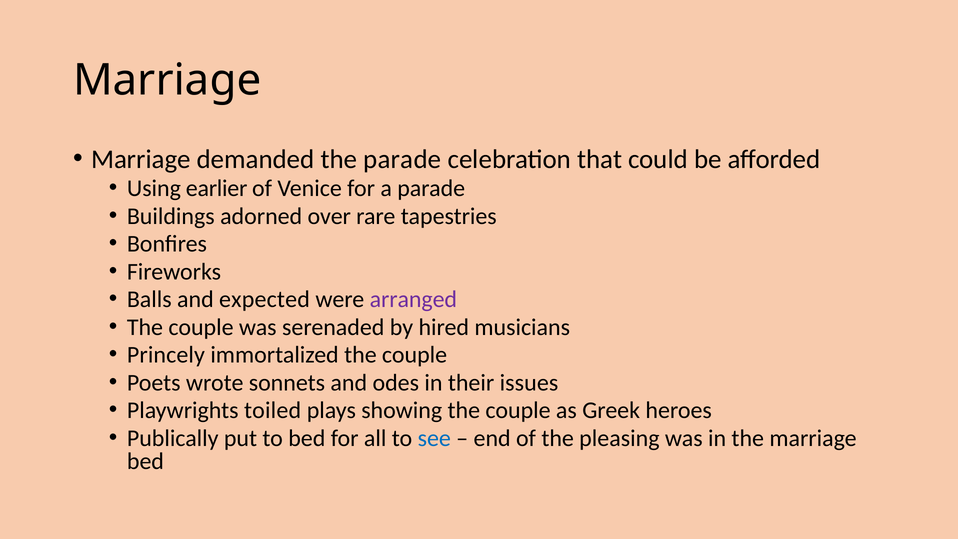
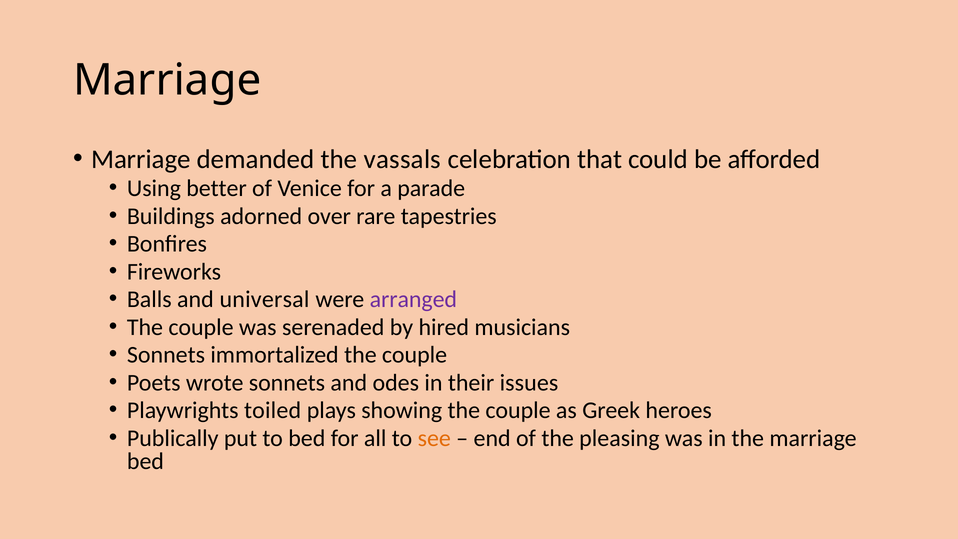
the parade: parade -> vassals
earlier: earlier -> better
expected: expected -> universal
Princely at (166, 355): Princely -> Sonnets
see colour: blue -> orange
